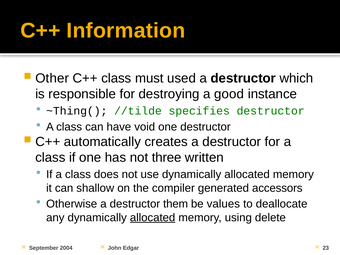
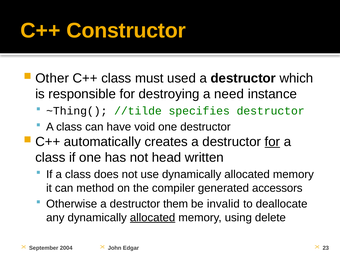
Information: Information -> Constructor
good: good -> need
for at (272, 142) underline: none -> present
three: three -> head
shallow: shallow -> method
values: values -> invalid
